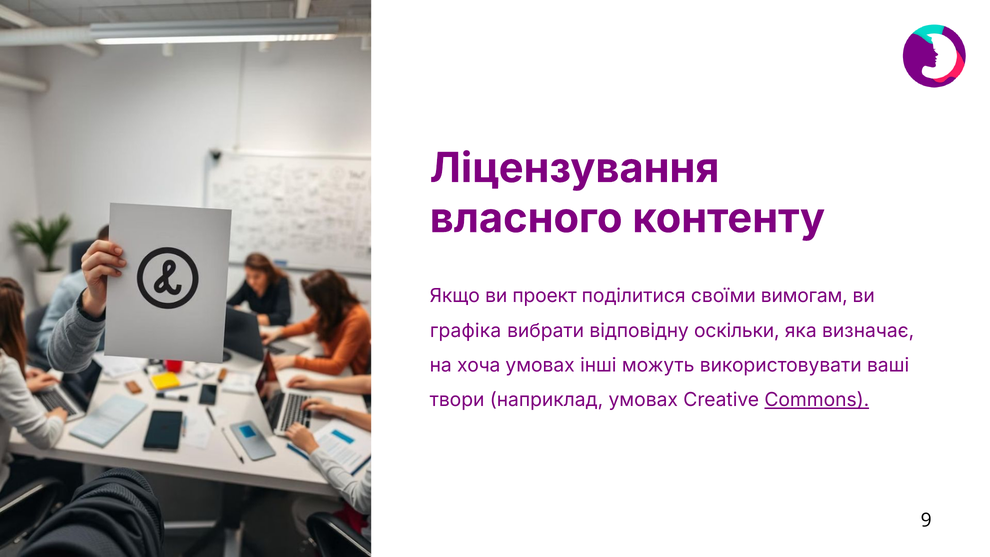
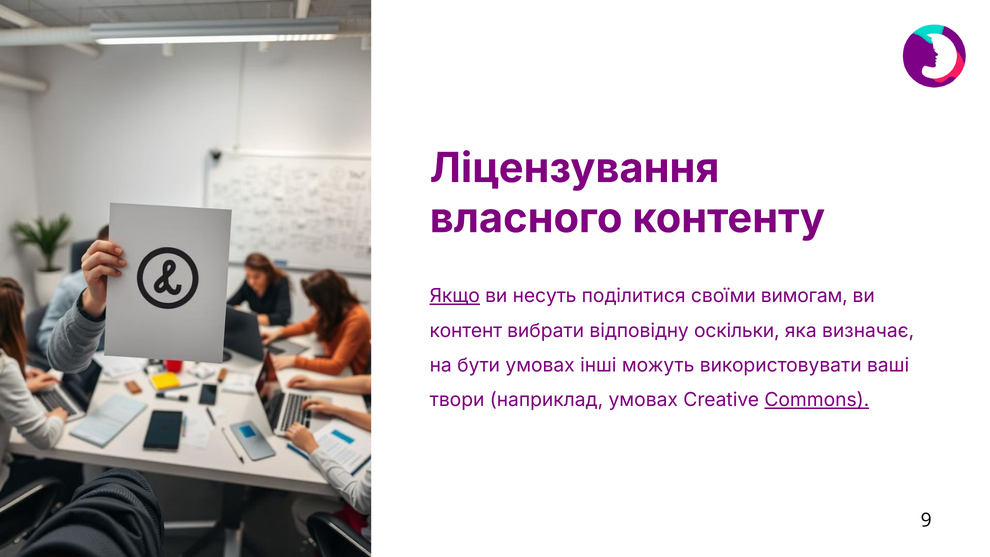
Якщо underline: none -> present
проект: проект -> несуть
графіка: графіка -> контент
хоча: хоча -> бути
